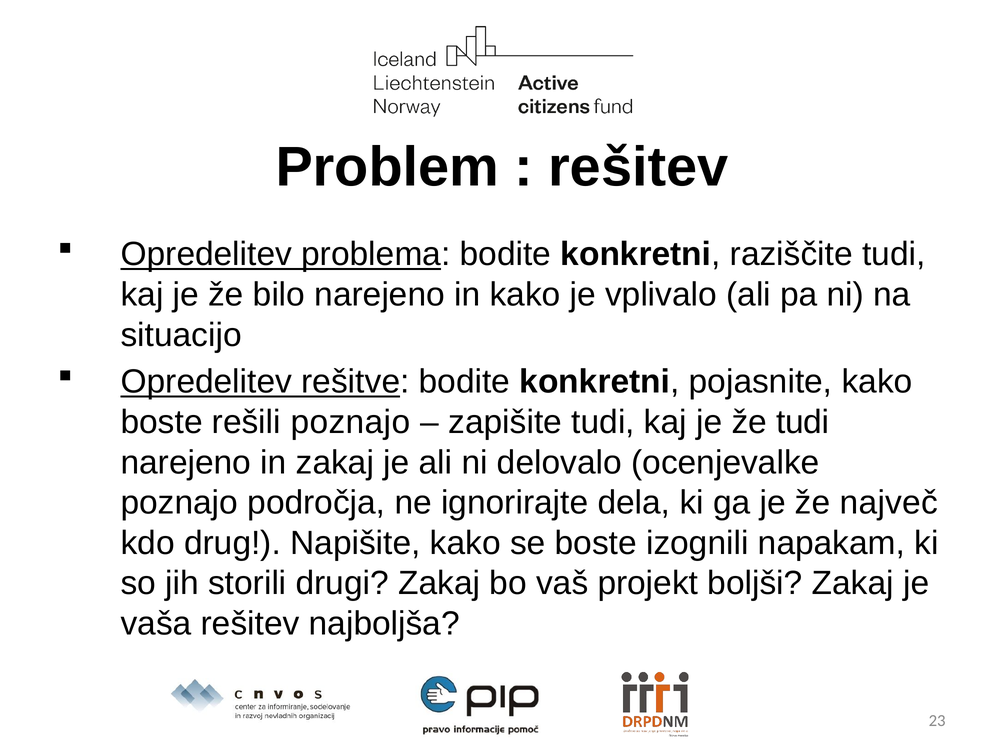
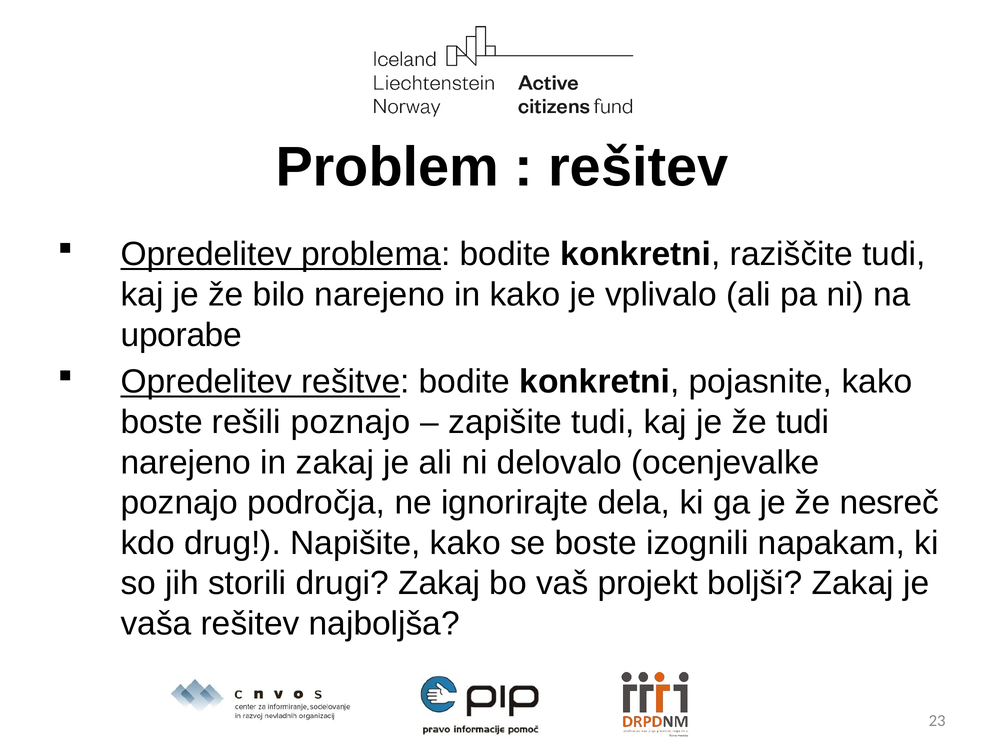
situacijo: situacijo -> uporabe
največ: največ -> nesreč
